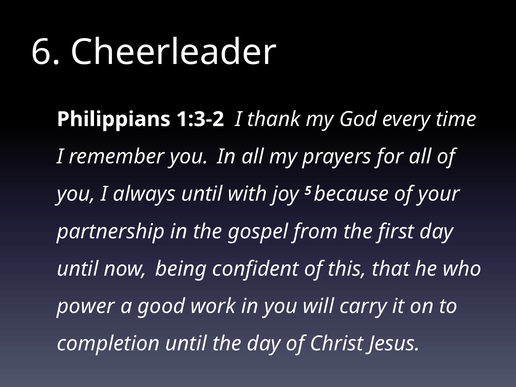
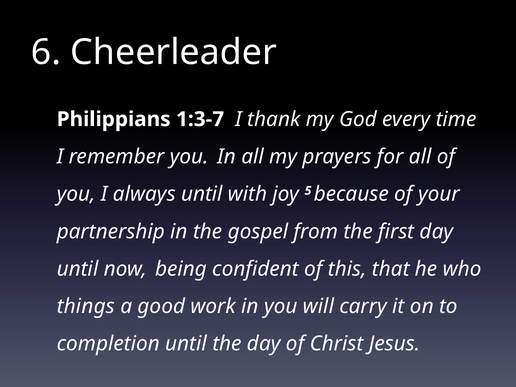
1:3-2: 1:3-2 -> 1:3-7
power: power -> things
